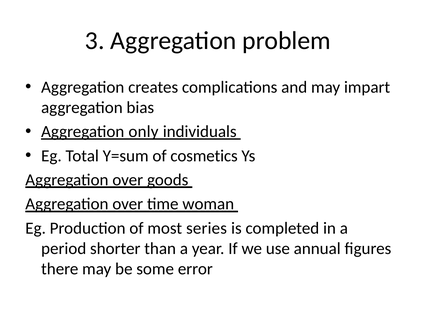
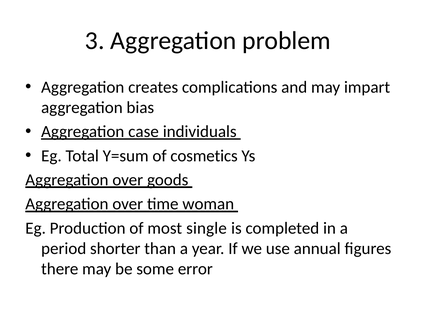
only: only -> case
series: series -> single
